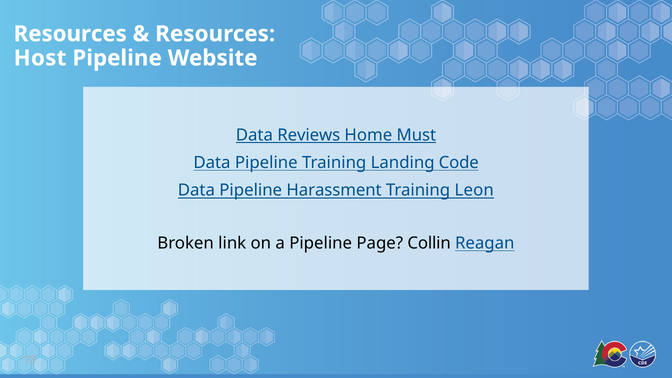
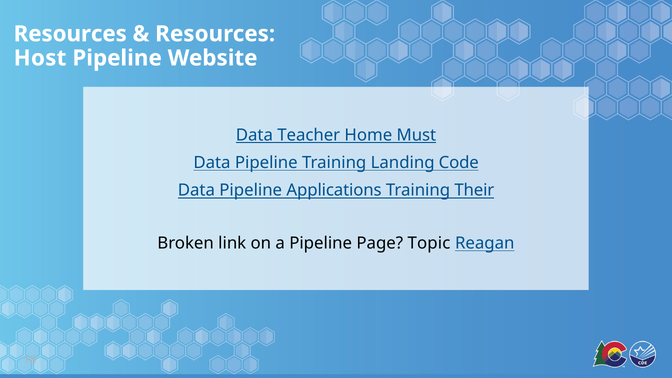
Reviews: Reviews -> Teacher
Harassment: Harassment -> Applications
Leon: Leon -> Their
Collin: Collin -> Topic
